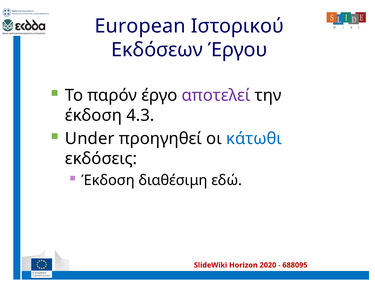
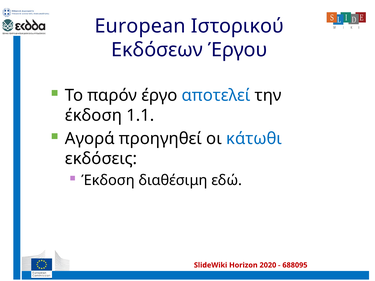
αποτελεί colour: purple -> blue
4.3: 4.3 -> 1.1
Under: Under -> Αγορά
